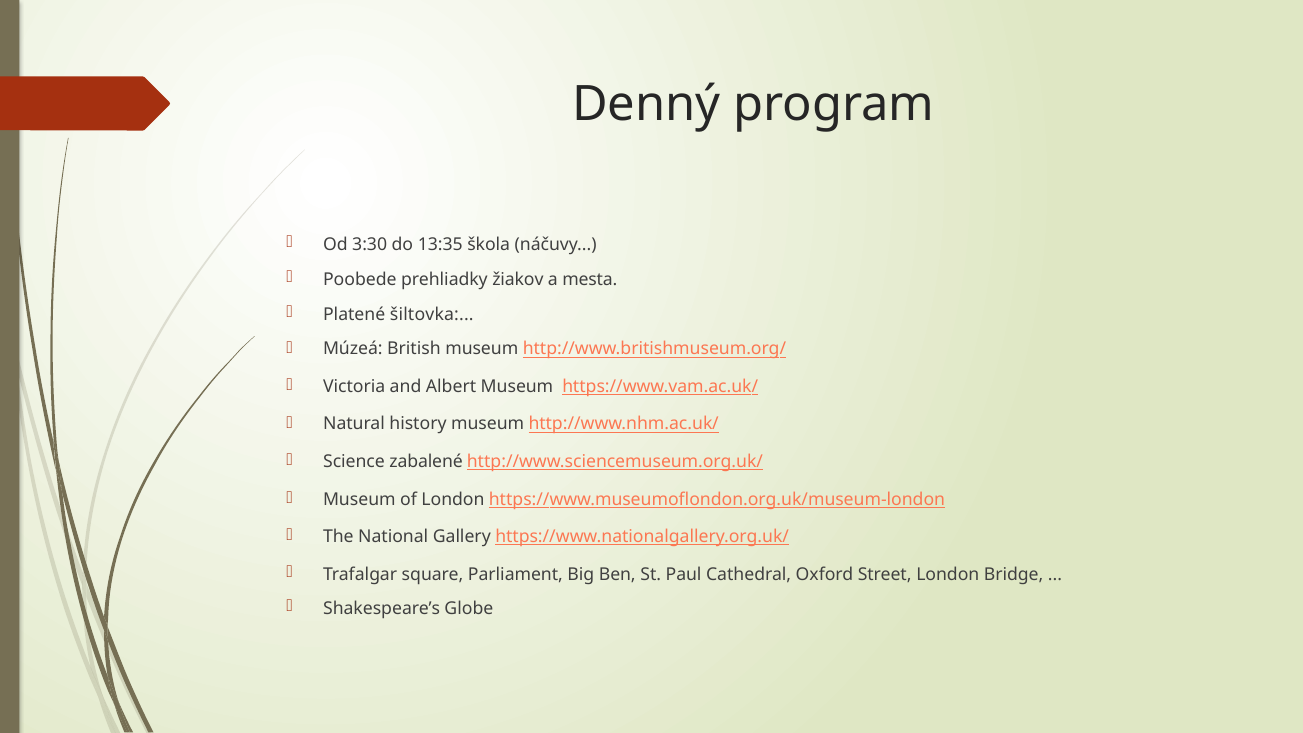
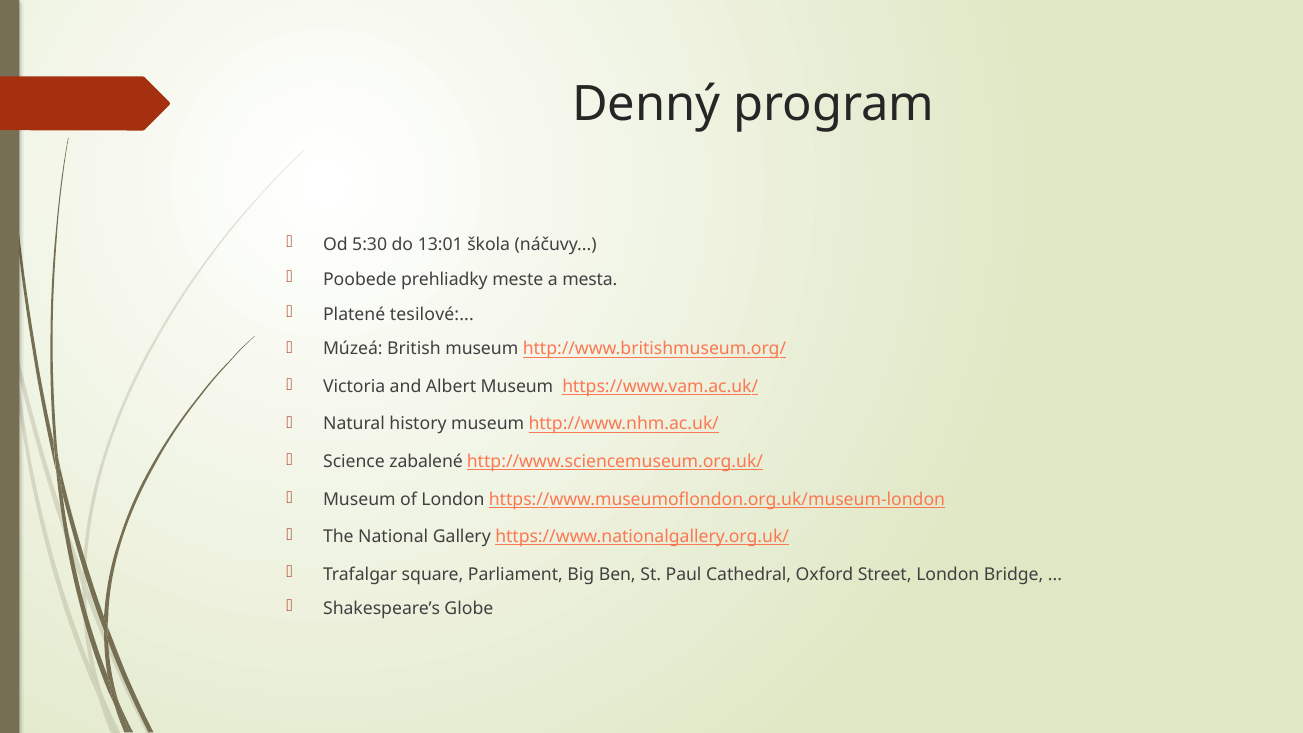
3:30: 3:30 -> 5:30
13:35: 13:35 -> 13:01
žiakov: žiakov -> meste
šiltovka: šiltovka -> tesilové
